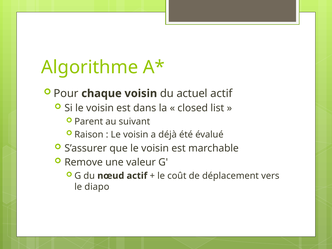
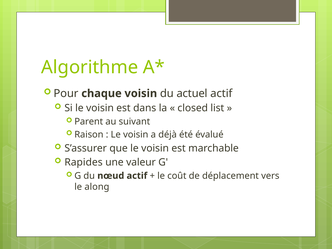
Remove: Remove -> Rapides
diapo: diapo -> along
